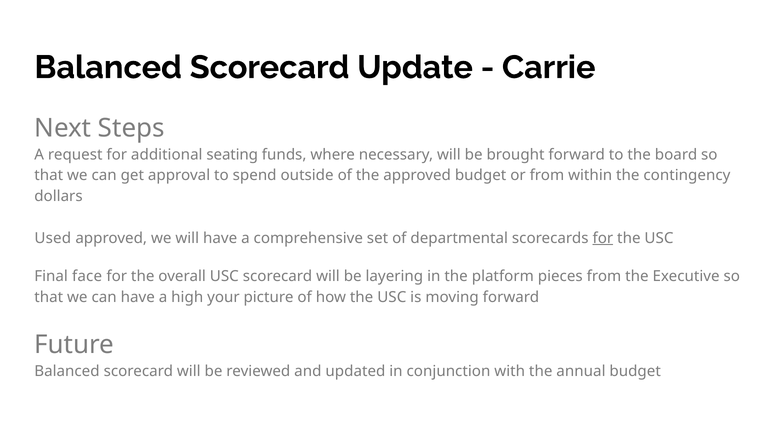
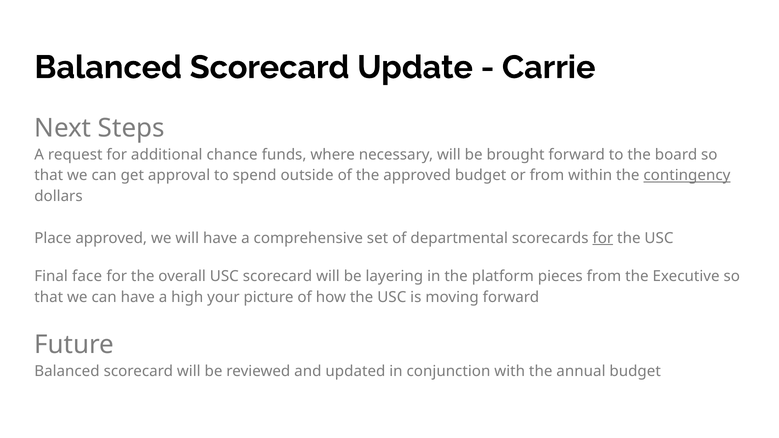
seating: seating -> chance
contingency underline: none -> present
Used: Used -> Place
